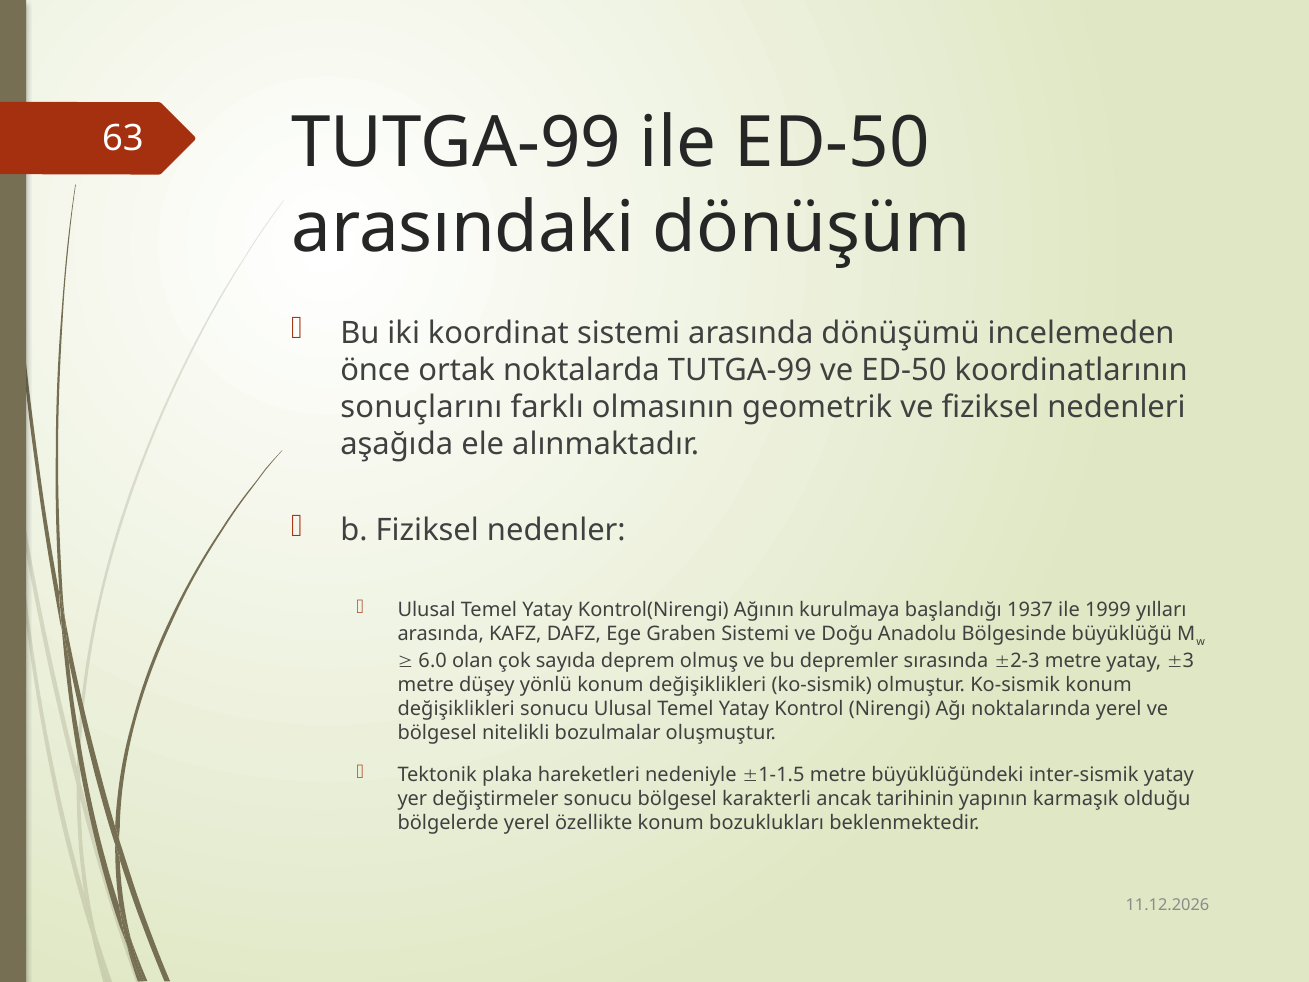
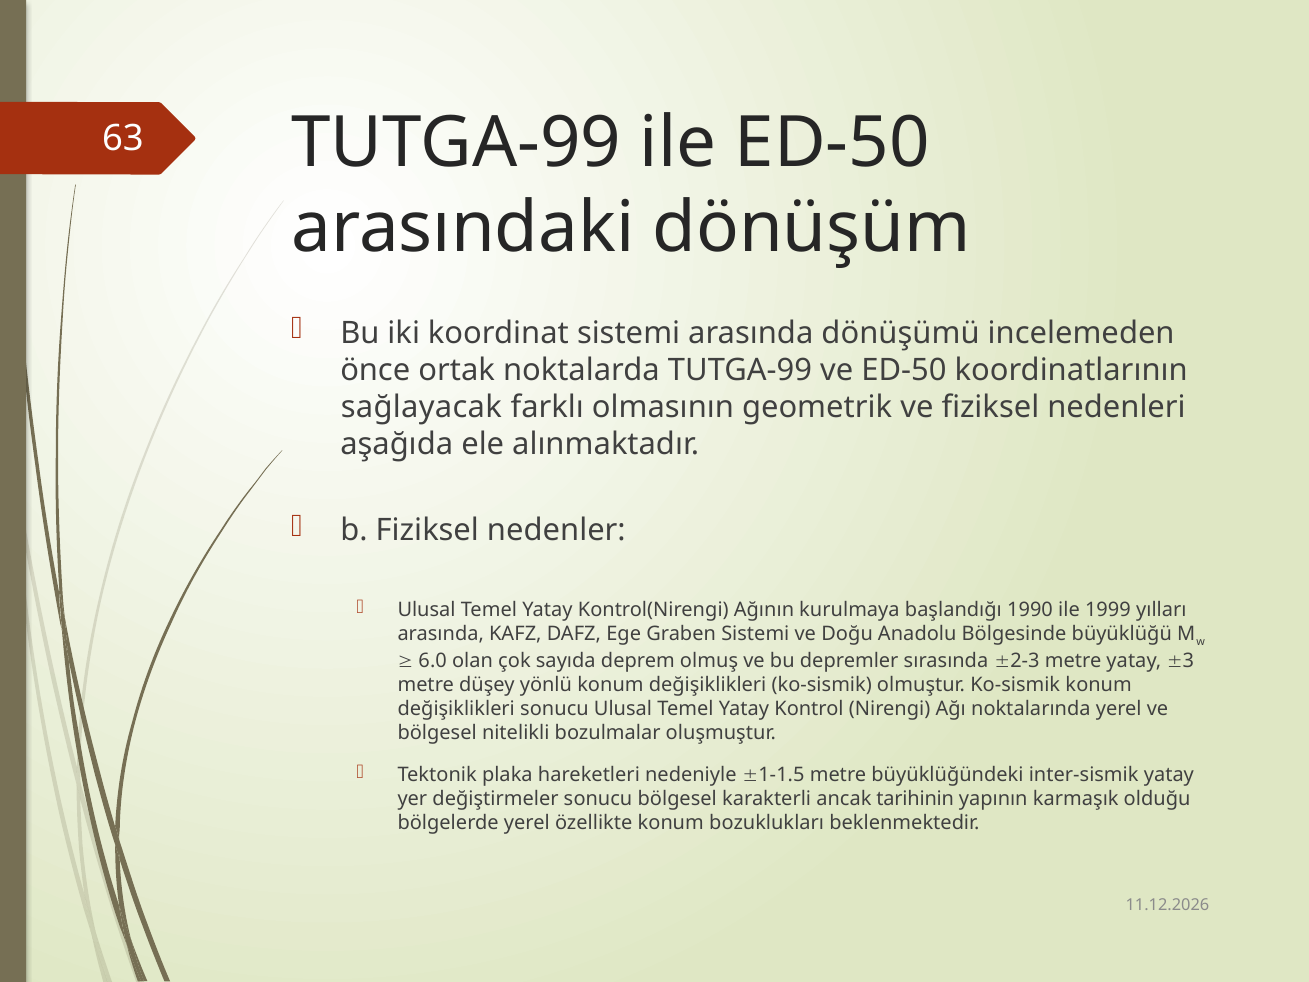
sonuçlarını: sonuçlarını -> sağlayacak
1937: 1937 -> 1990
